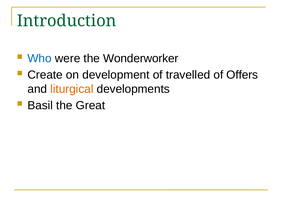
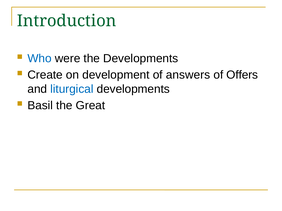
the Wonderworker: Wonderworker -> Developments
travelled: travelled -> answers
liturgical colour: orange -> blue
